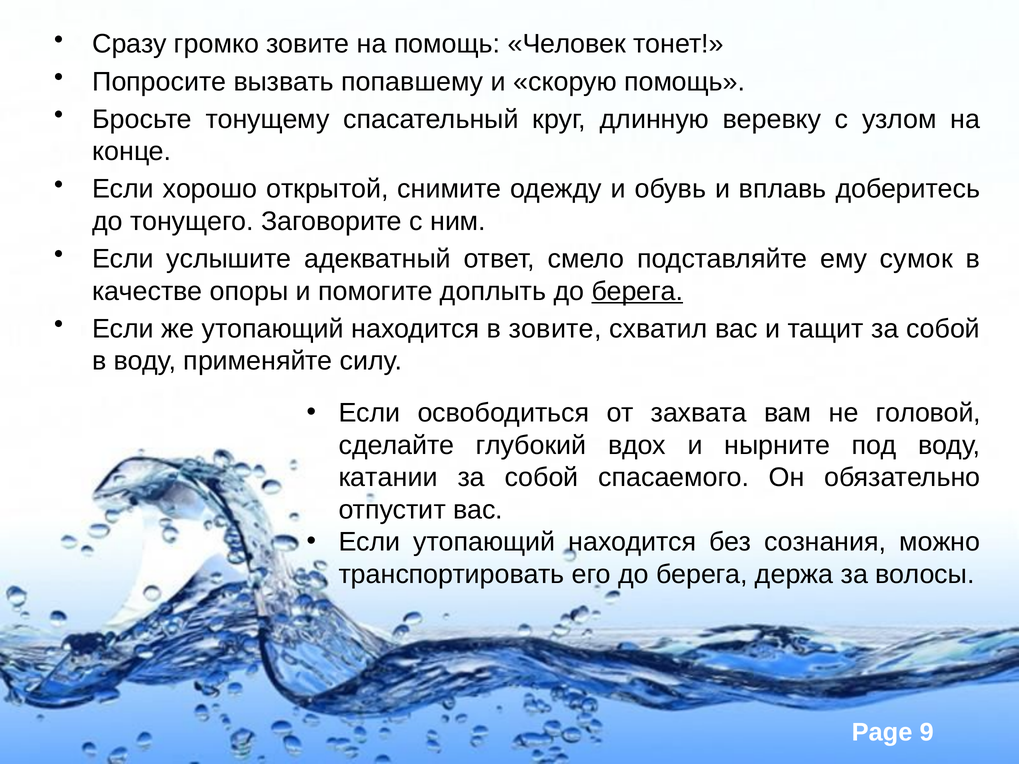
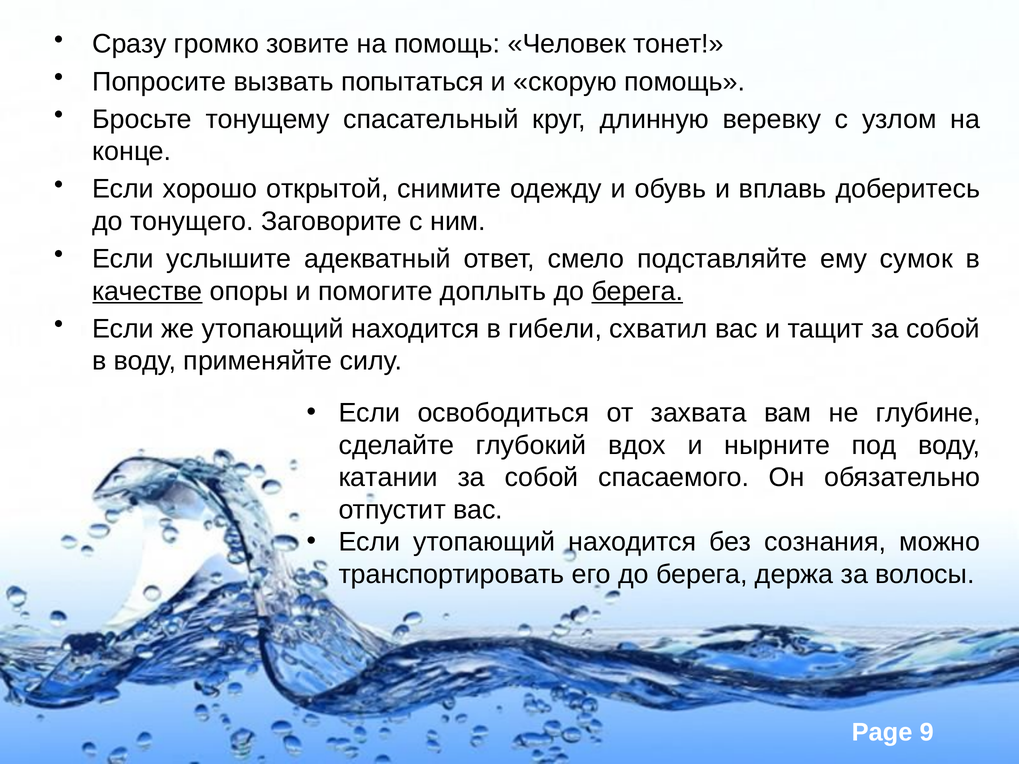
попавшему: попавшему -> попытаться
качестве underline: none -> present
в зовите: зовите -> гибели
головой: головой -> глубине
